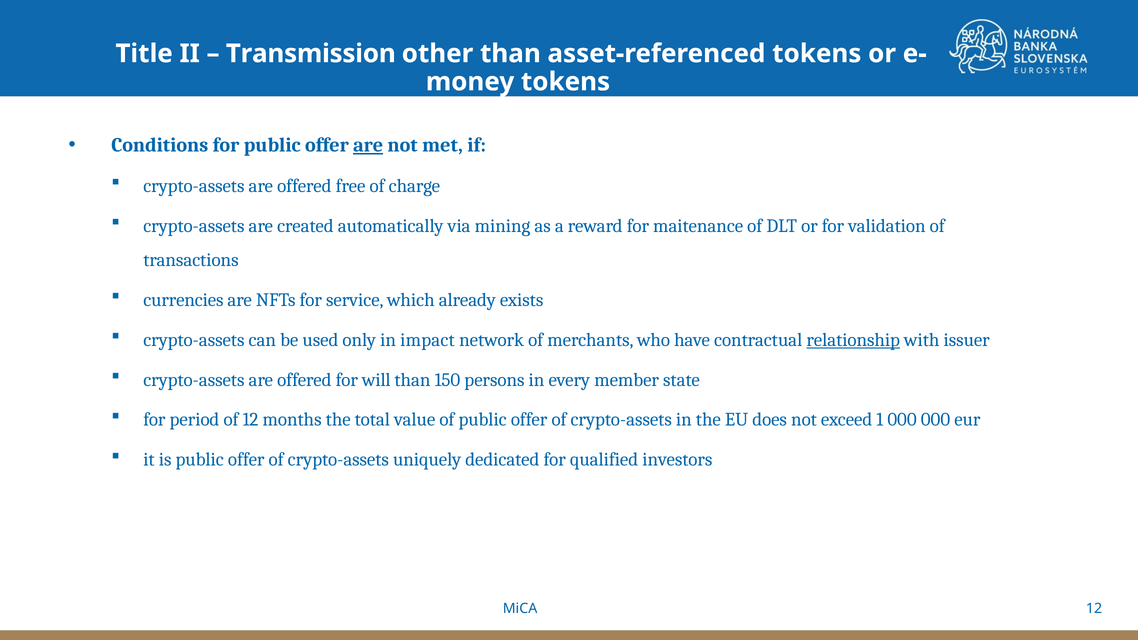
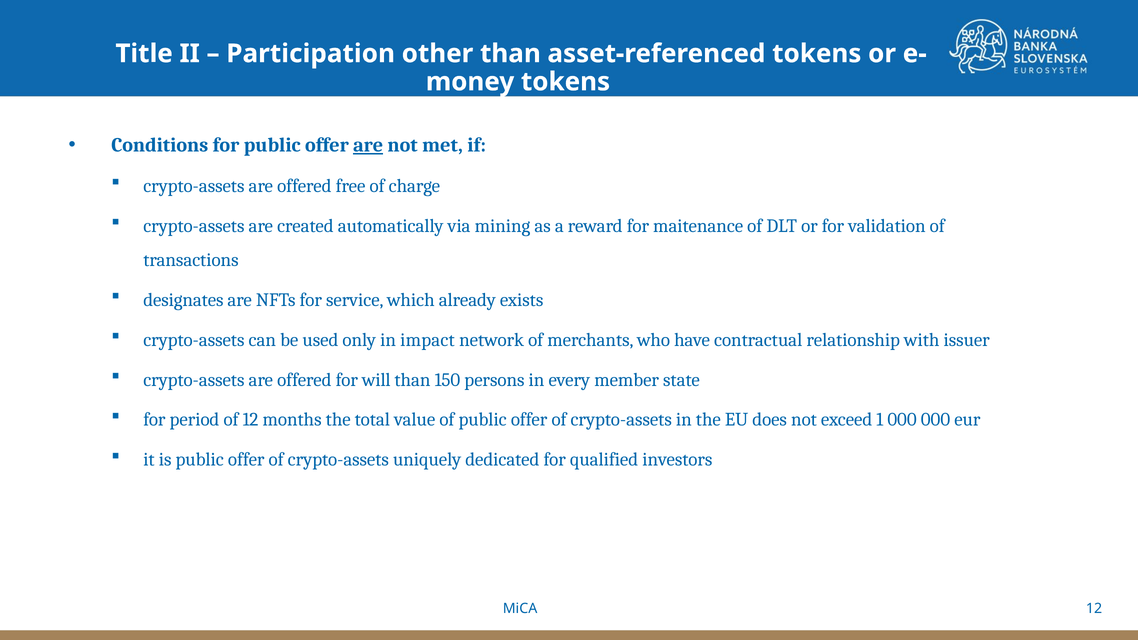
Transmission: Transmission -> Participation
currencies: currencies -> designates
relationship underline: present -> none
